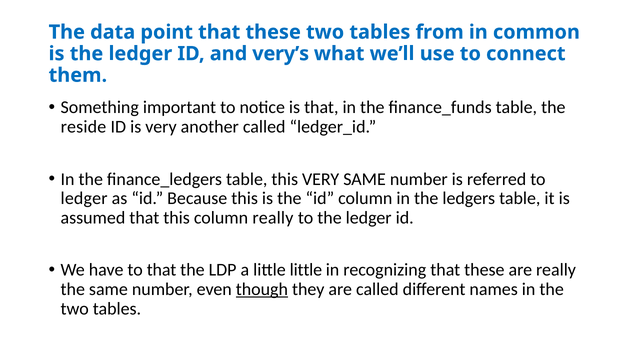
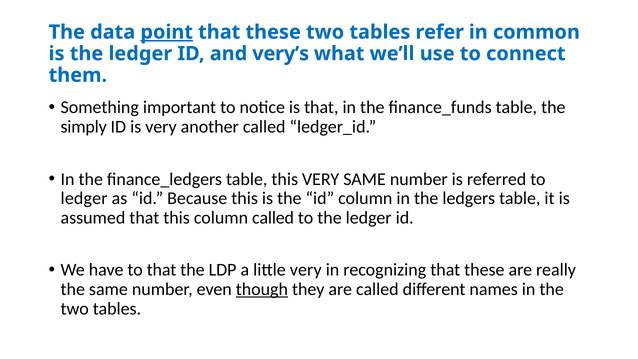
point underline: none -> present
from: from -> refer
reside: reside -> simply
column really: really -> called
little little: little -> very
